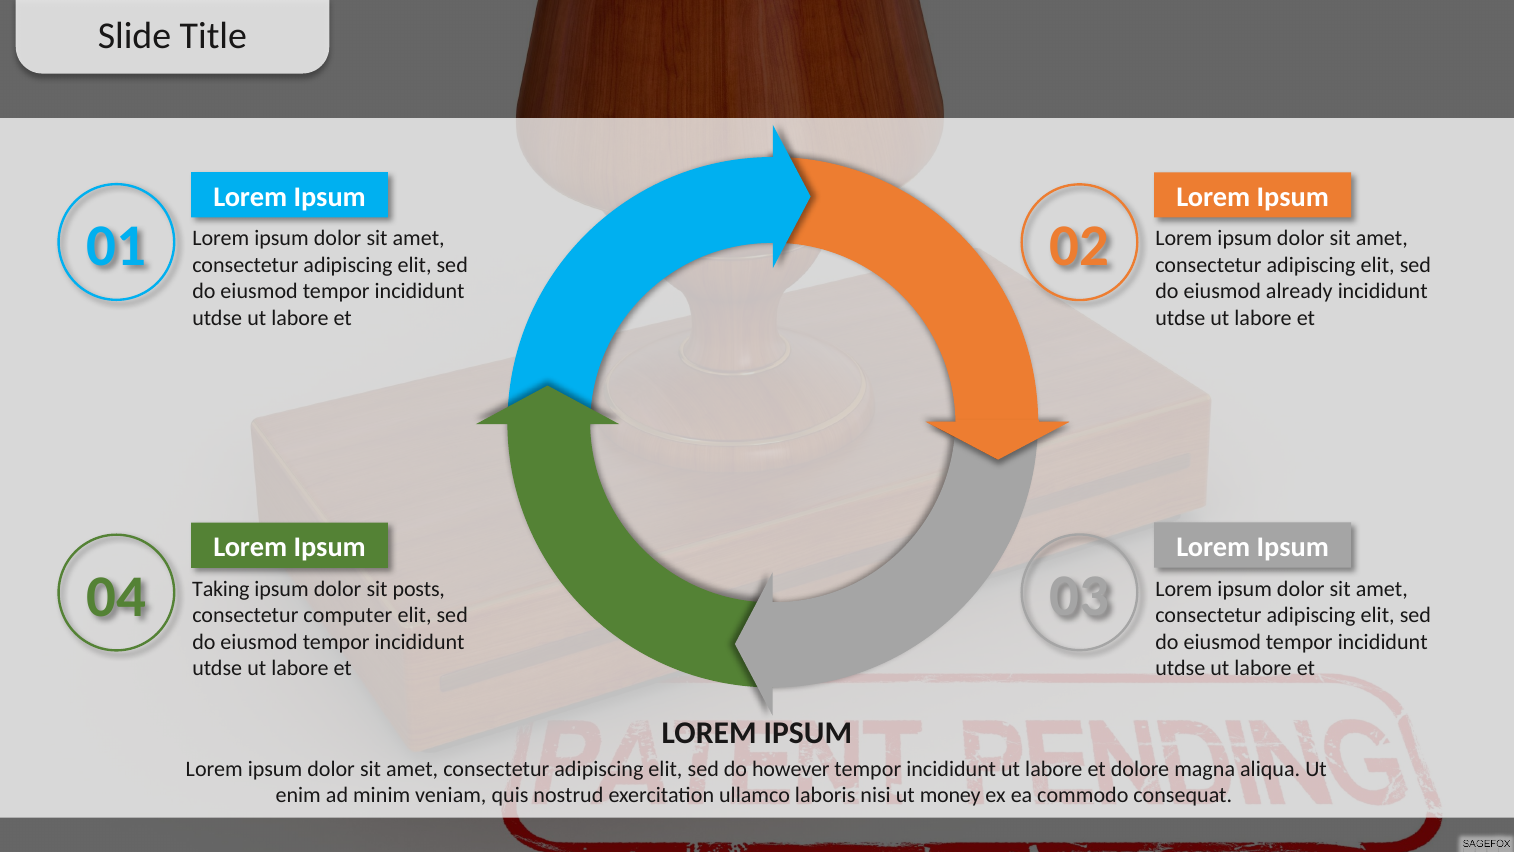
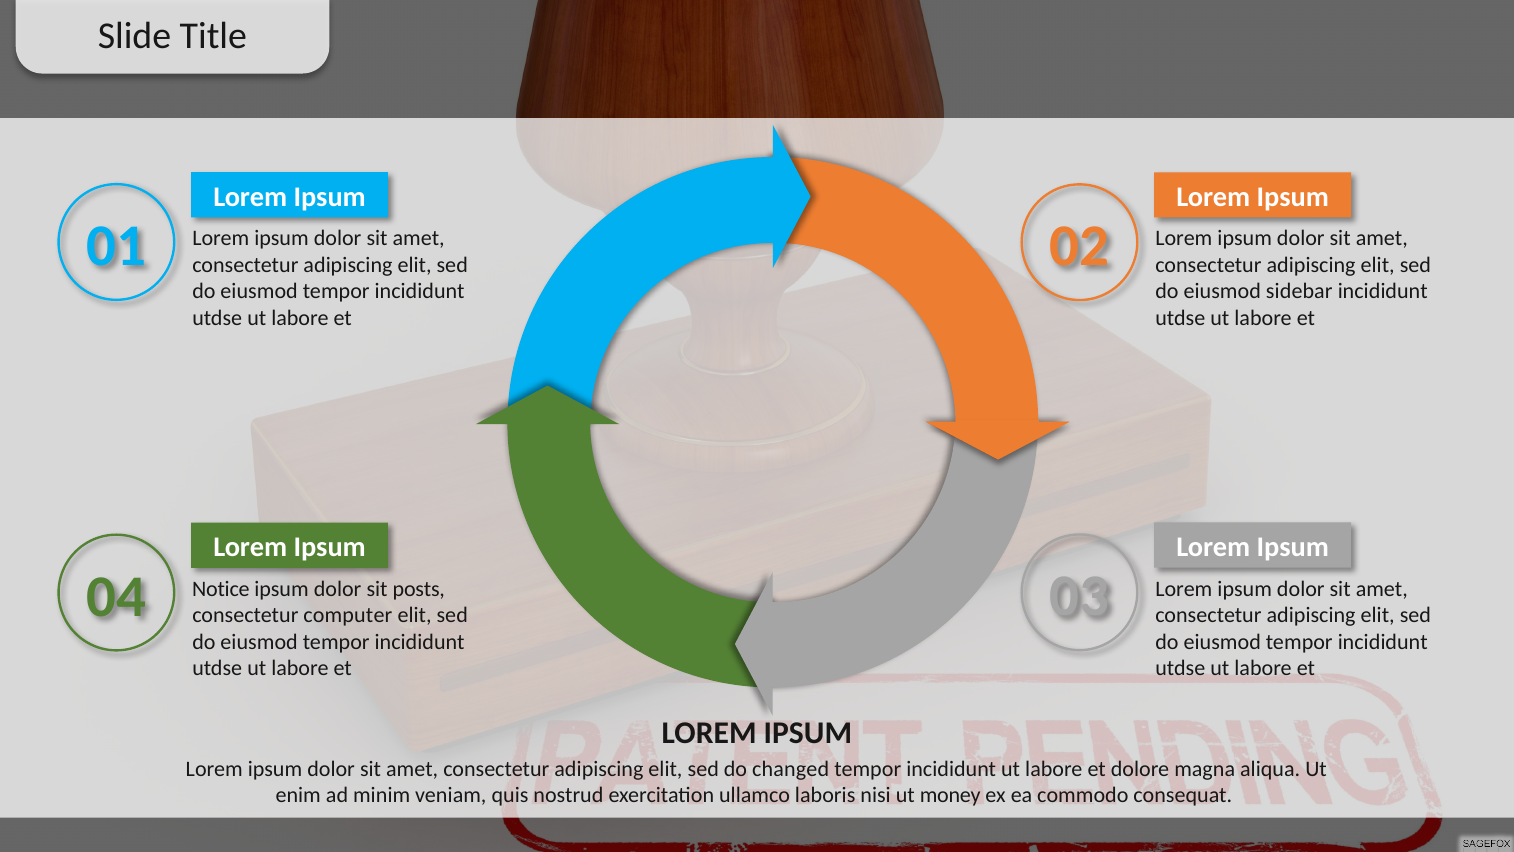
already: already -> sidebar
Taking: Taking -> Notice
however: however -> changed
